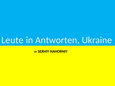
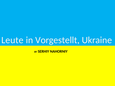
Antworten: Antworten -> Vorgestellt
